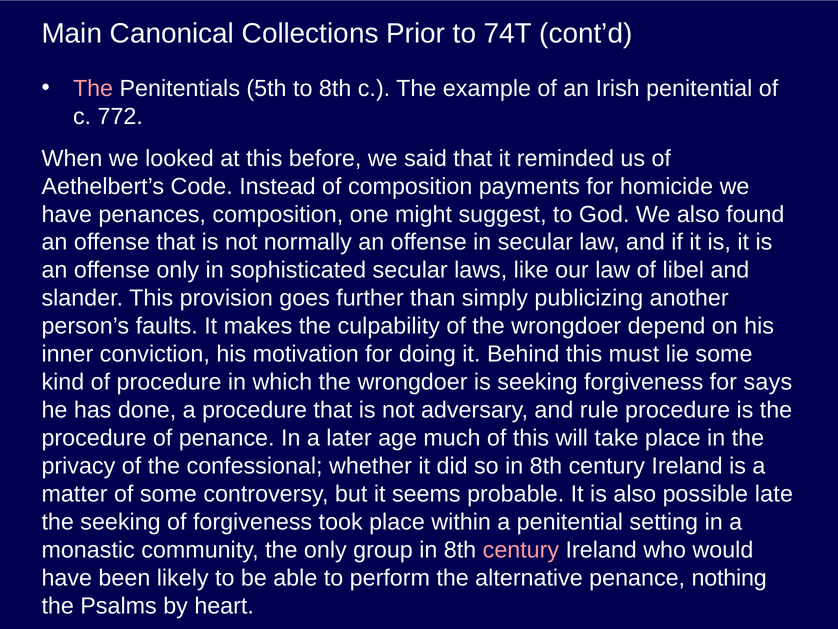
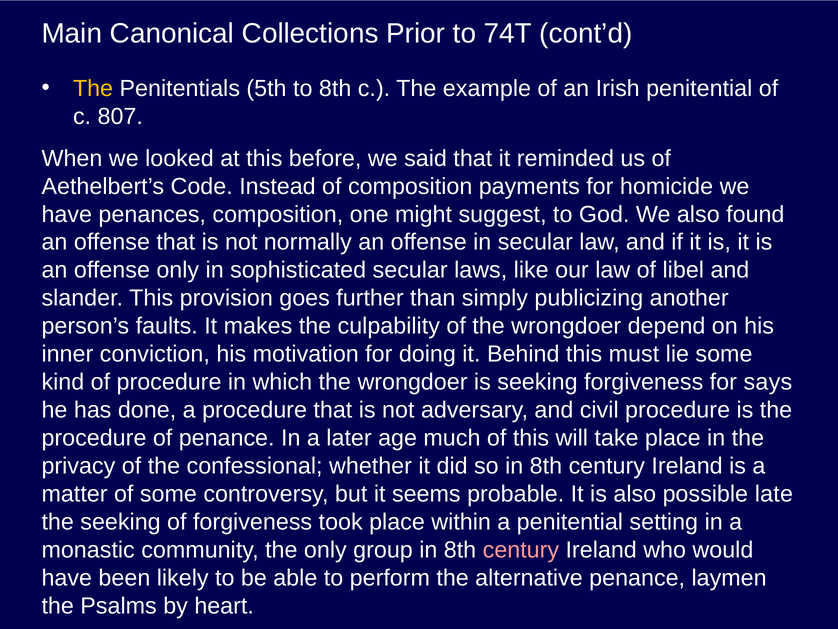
The at (93, 88) colour: pink -> yellow
772: 772 -> 807
rule: rule -> civil
nothing: nothing -> laymen
